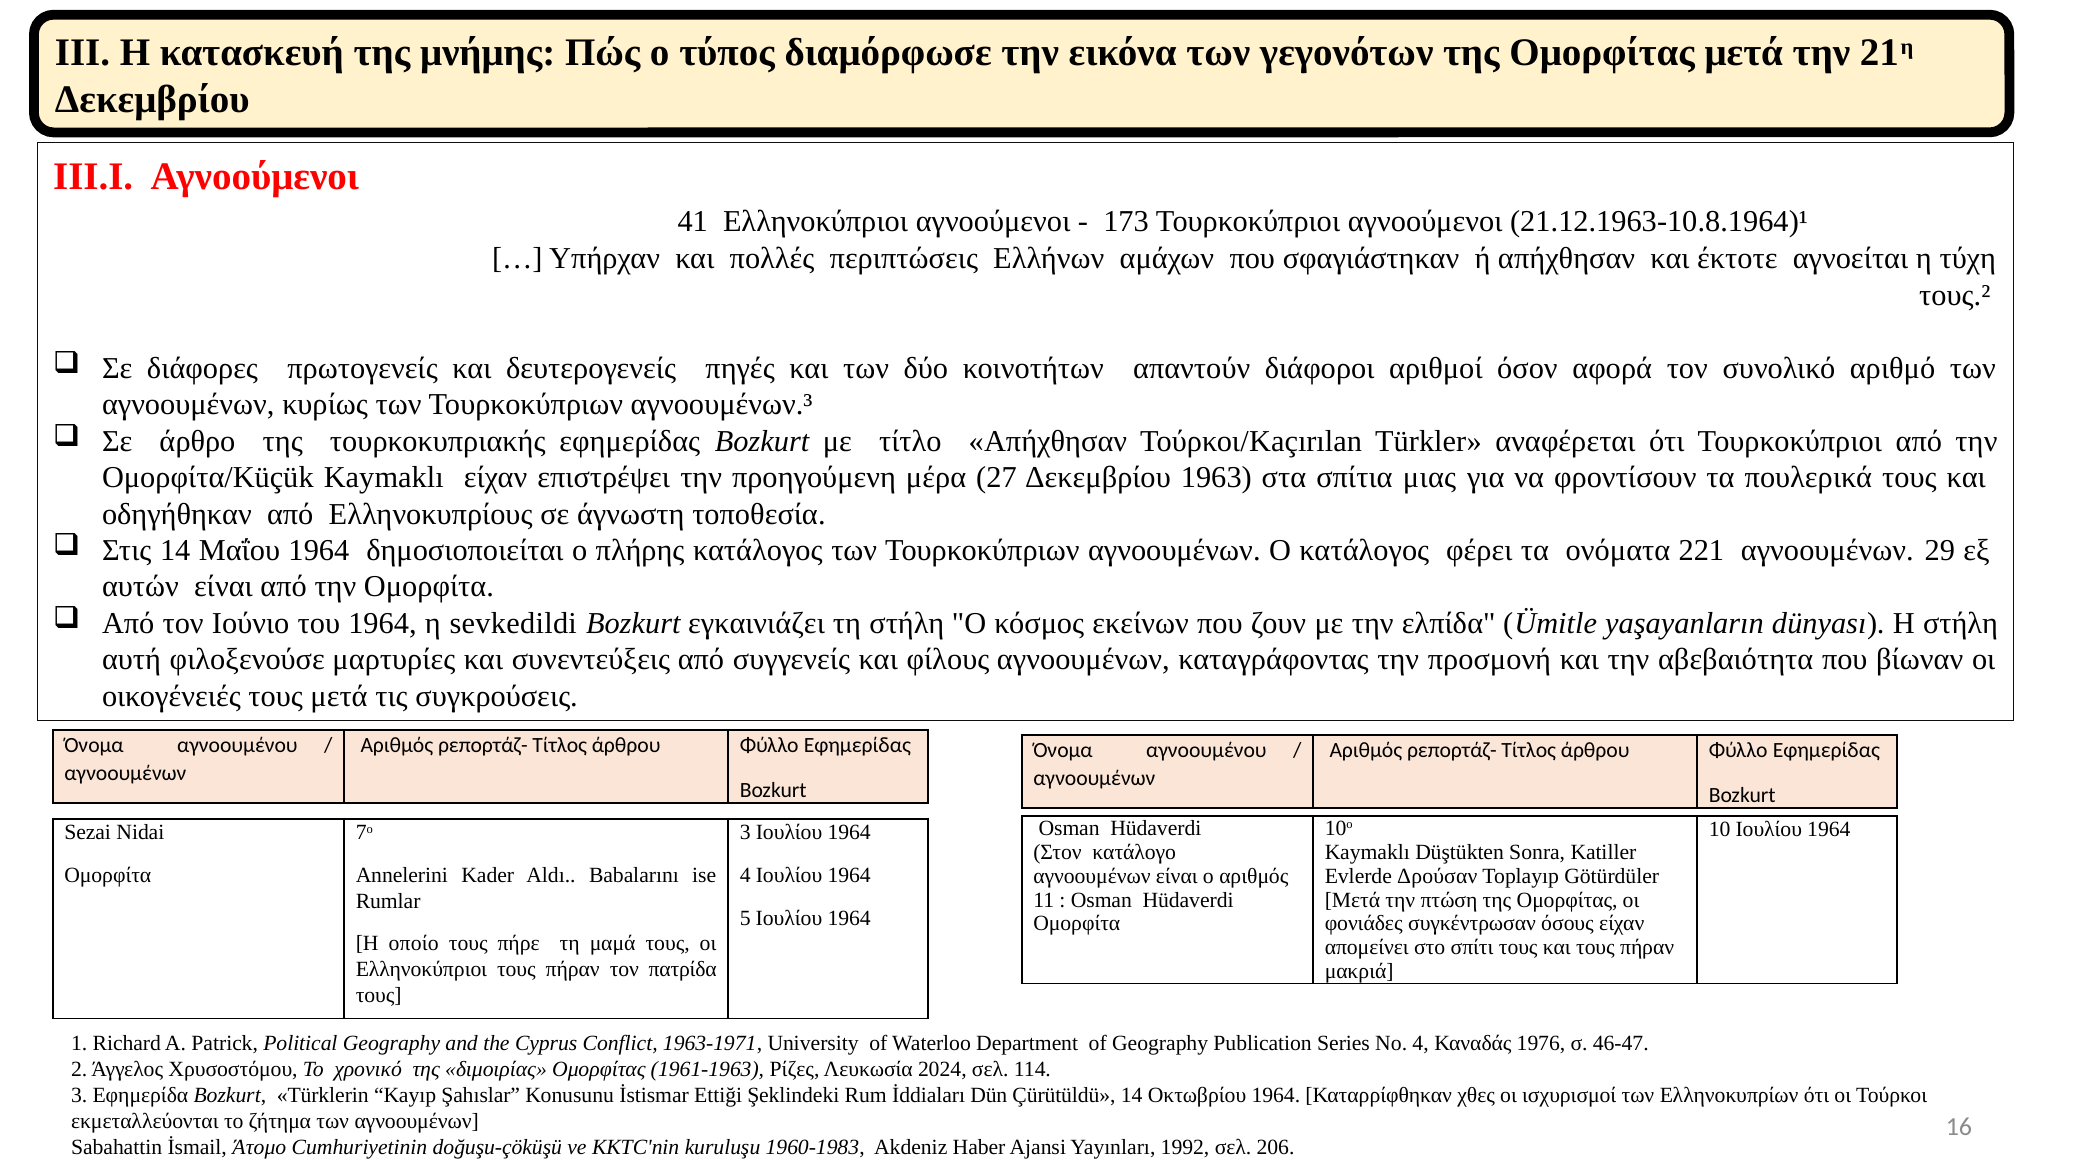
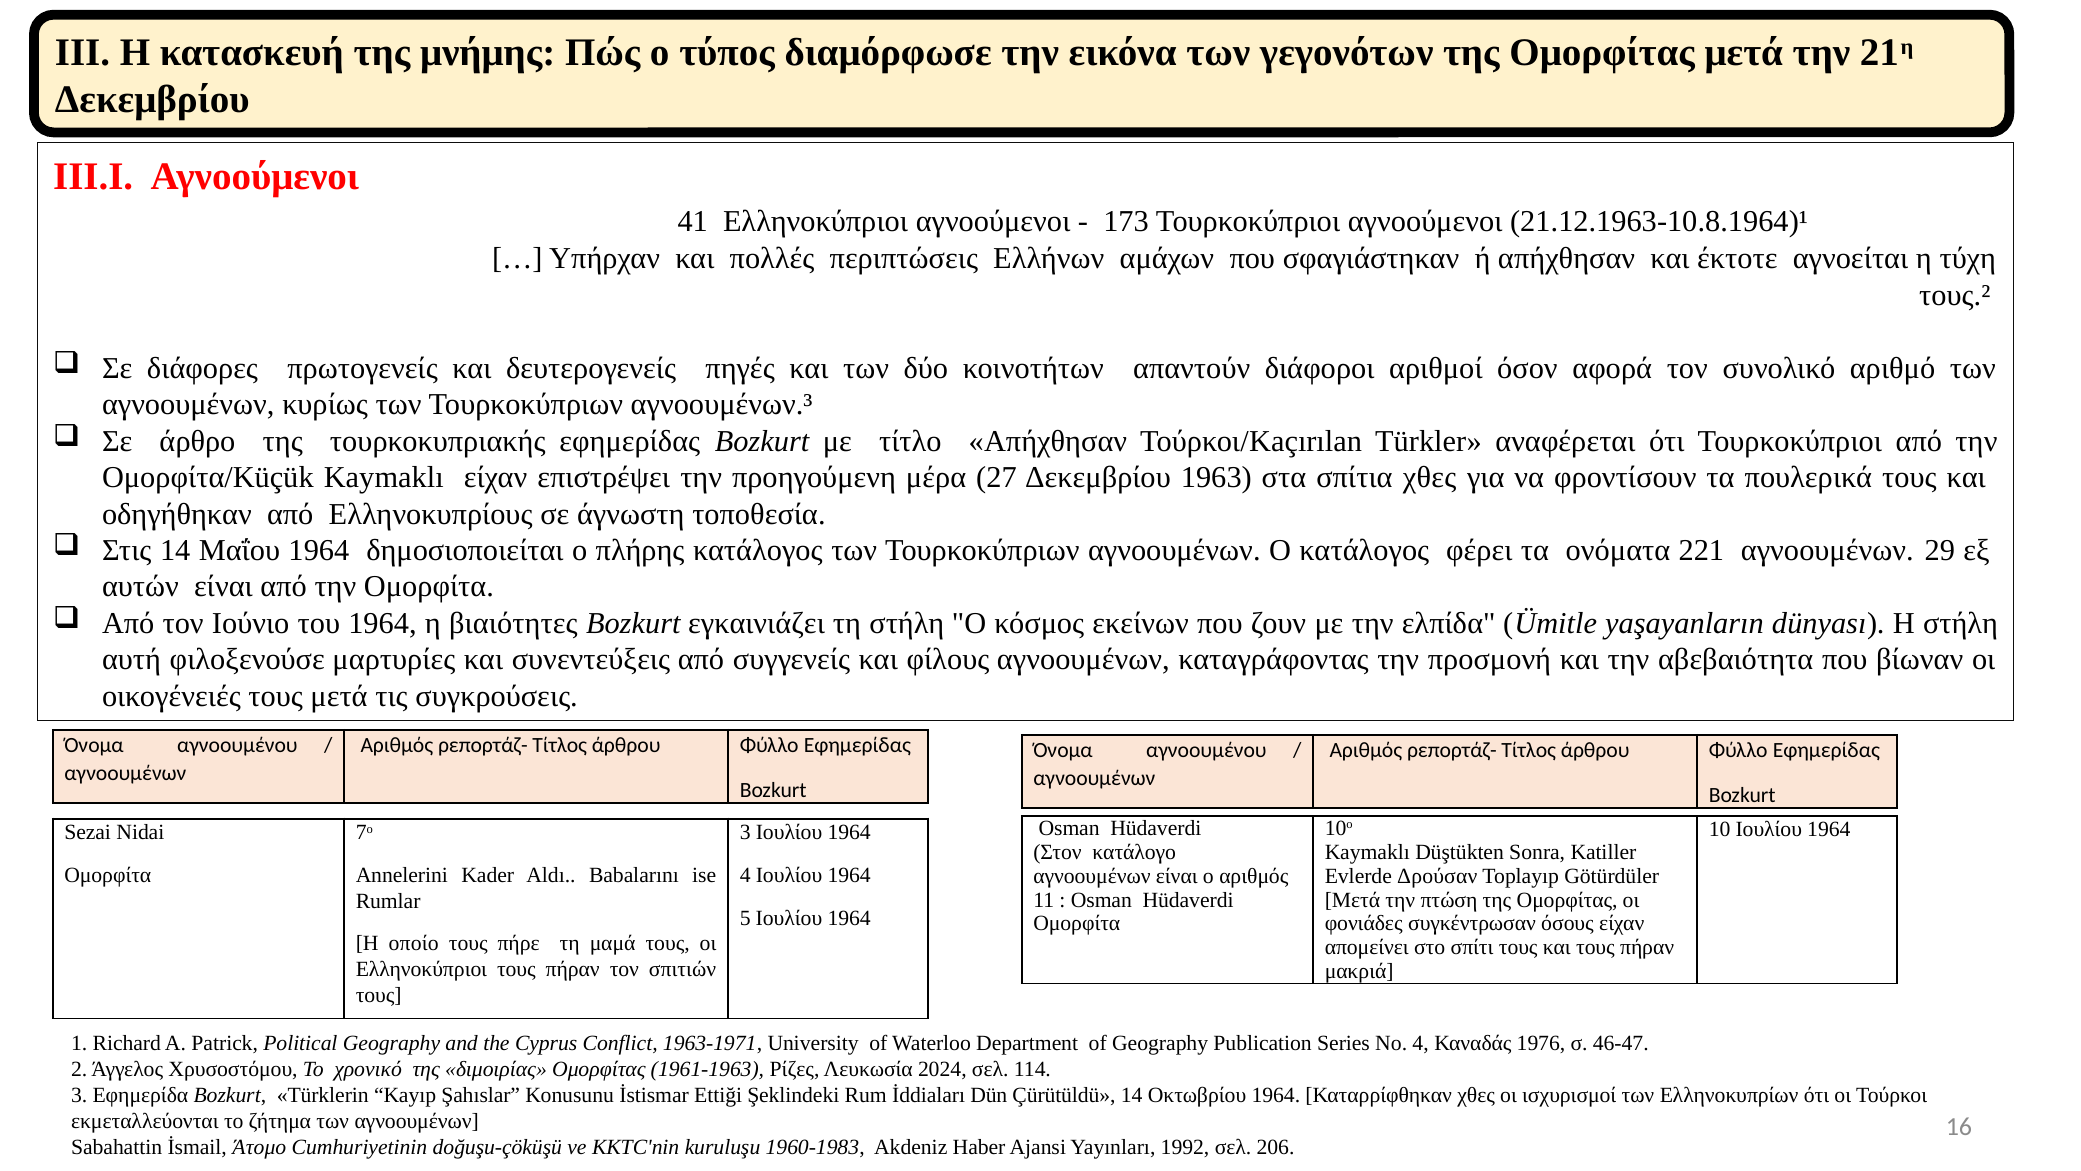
σπίτια μιας: μιας -> χθες
sevkedildi: sevkedildi -> βιαιότητες
πατρίδα: πατρίδα -> σπιτιών
